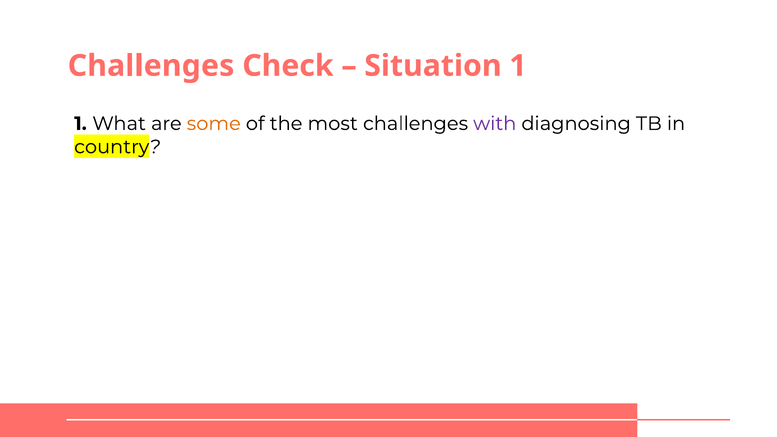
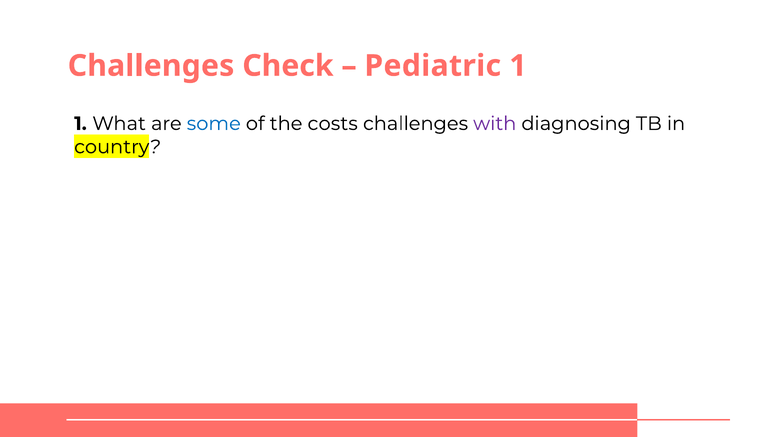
Situation: Situation -> Pediatric
some colour: orange -> blue
most: most -> costs
